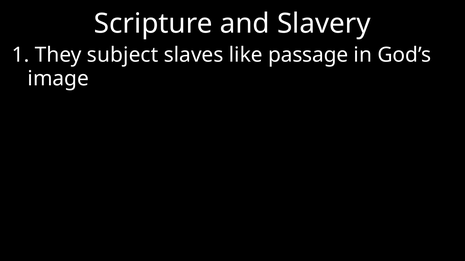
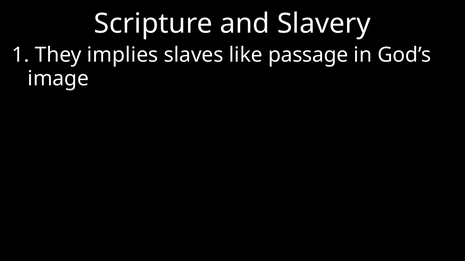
subject: subject -> implies
